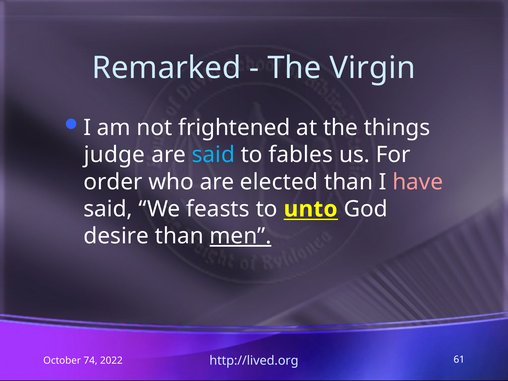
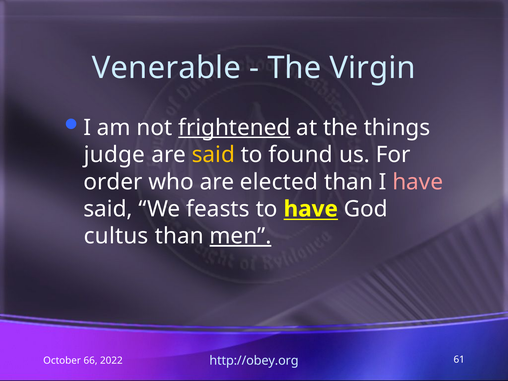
Remarked: Remarked -> Venerable
frightened underline: none -> present
said at (213, 155) colour: light blue -> yellow
fables: fables -> found
to unto: unto -> have
desire: desire -> cultus
74: 74 -> 66
http://lived.org: http://lived.org -> http://obey.org
